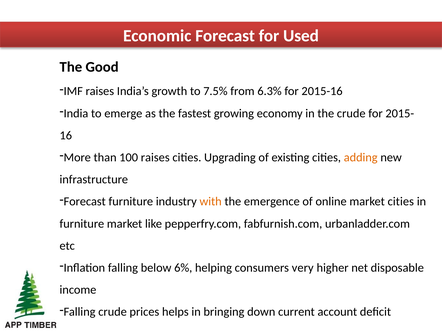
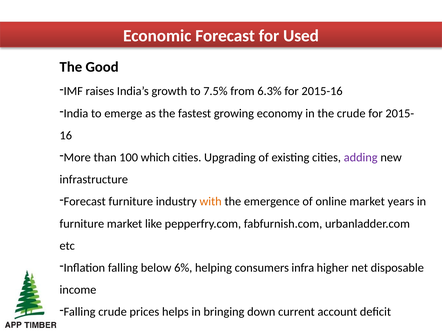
100 raises: raises -> which
adding colour: orange -> purple
market cities: cities -> years
very: very -> infra
